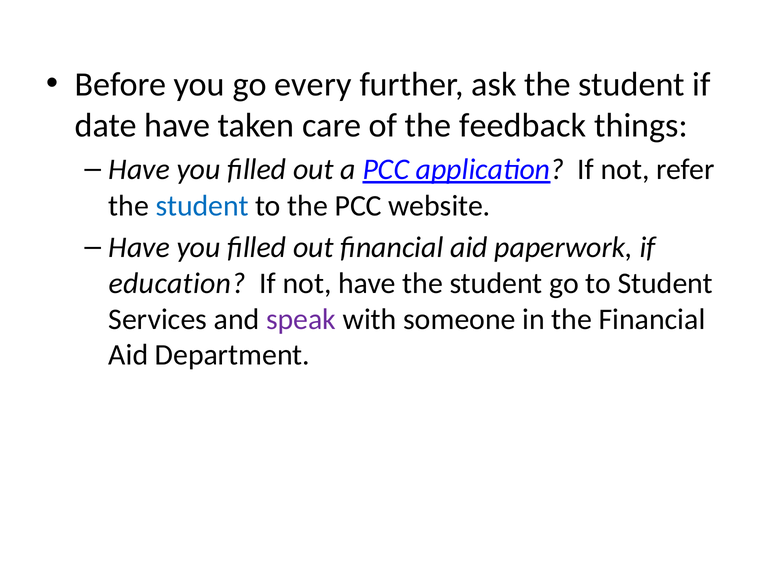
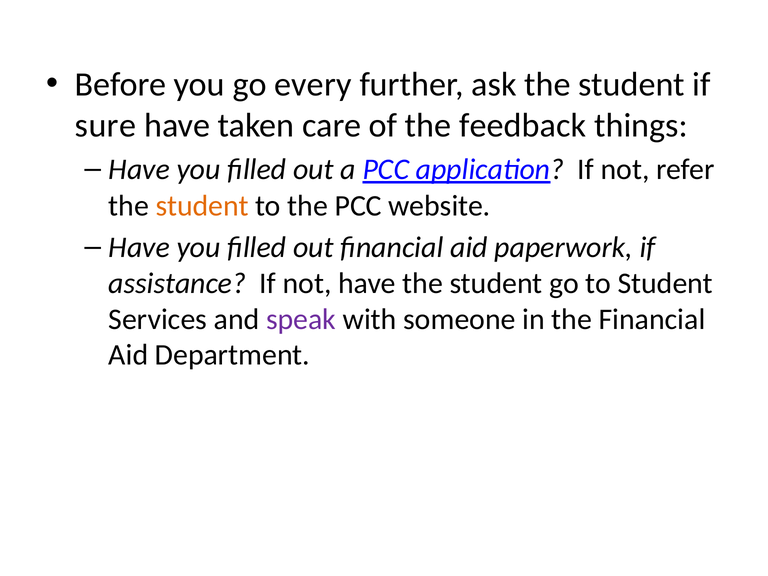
date: date -> sure
student at (202, 206) colour: blue -> orange
education: education -> assistance
